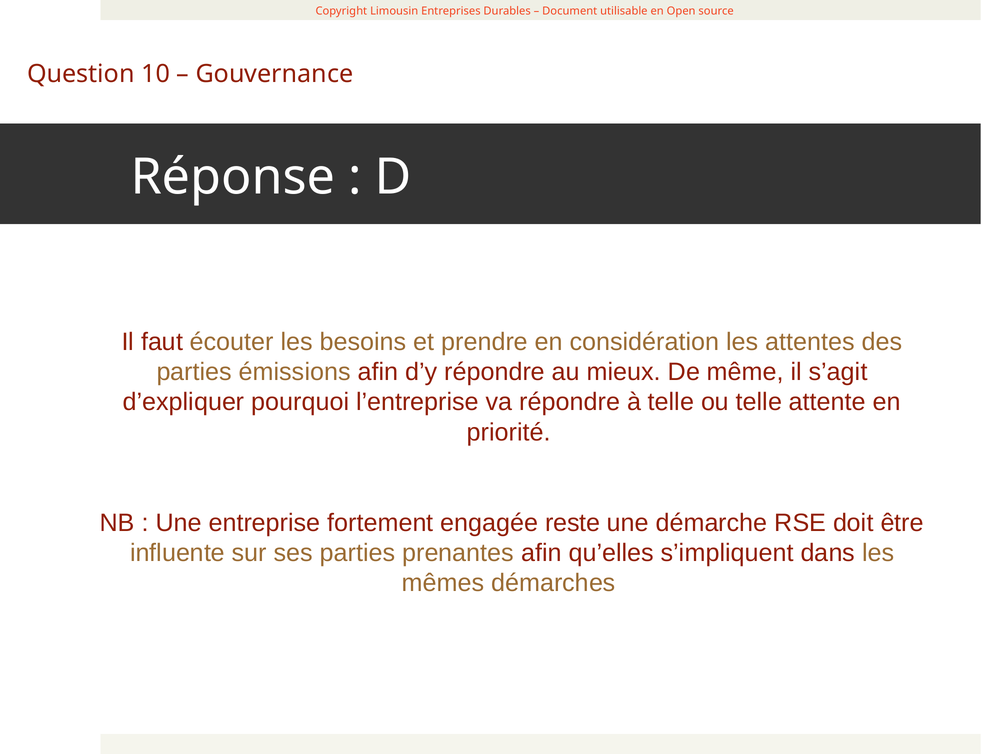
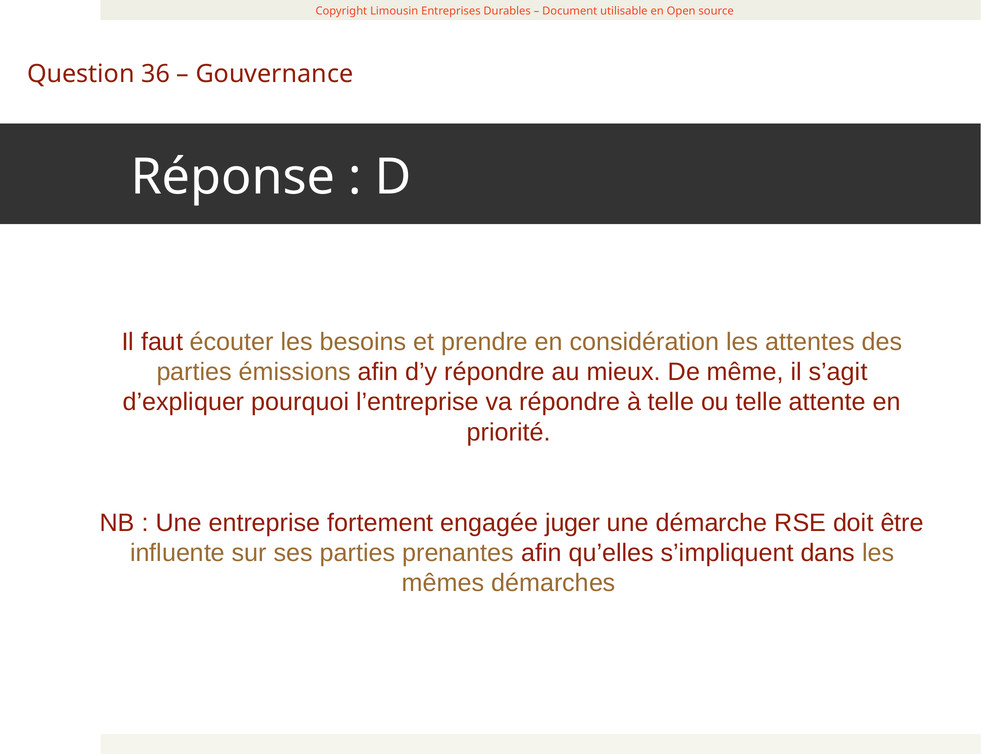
10: 10 -> 36
reste: reste -> juger
